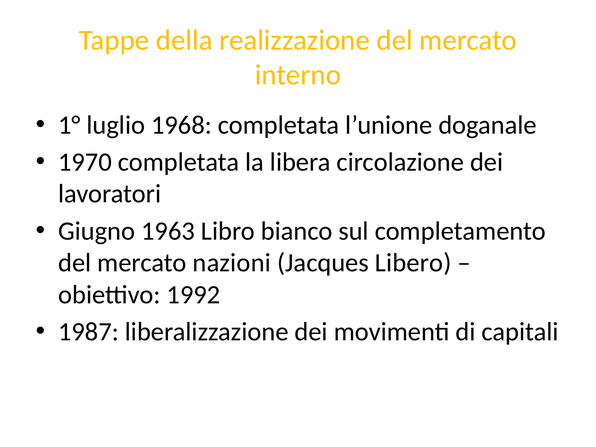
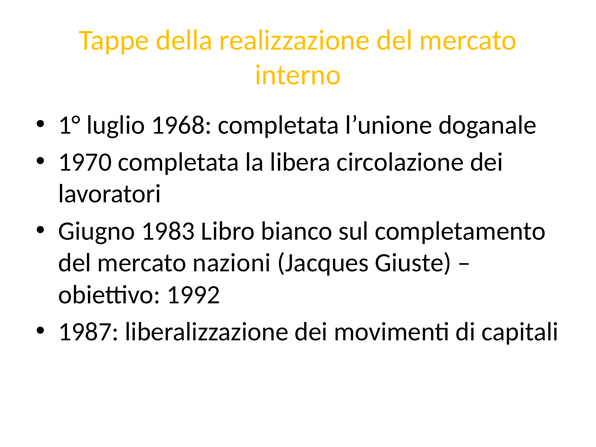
1963: 1963 -> 1983
Libero: Libero -> Giuste
